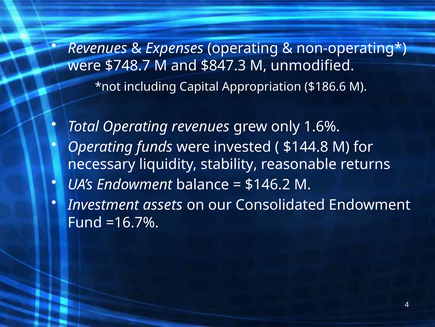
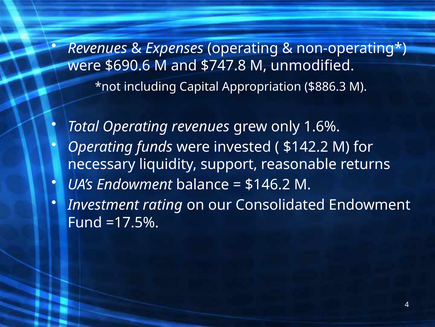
$748.7: $748.7 -> $690.6
$847.3: $847.3 -> $747.8
$186.6: $186.6 -> $886.3
$144.8: $144.8 -> $142.2
stability: stability -> support
assets: assets -> rating
=16.7%: =16.7% -> =17.5%
